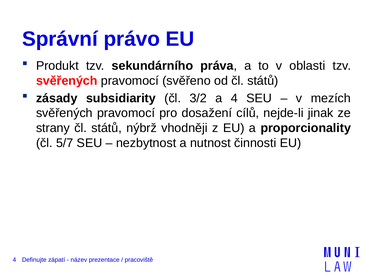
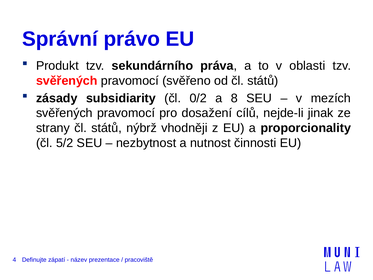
3/2: 3/2 -> 0/2
a 4: 4 -> 8
5/7: 5/7 -> 5/2
